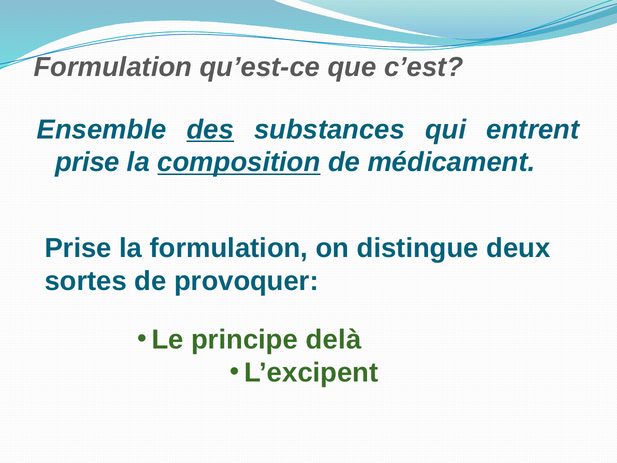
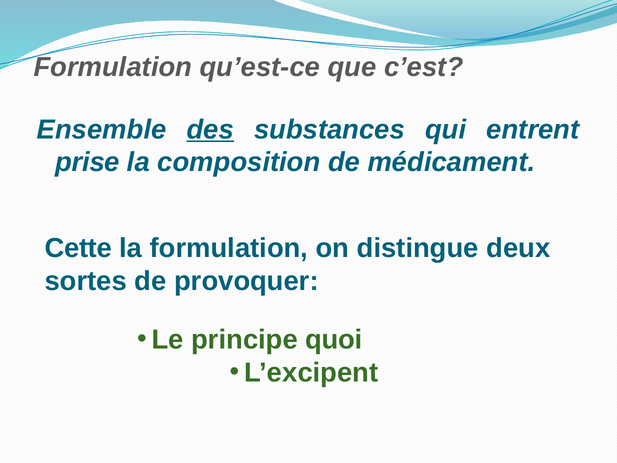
composition underline: present -> none
Prise at (78, 248): Prise -> Cette
delà: delà -> quoi
